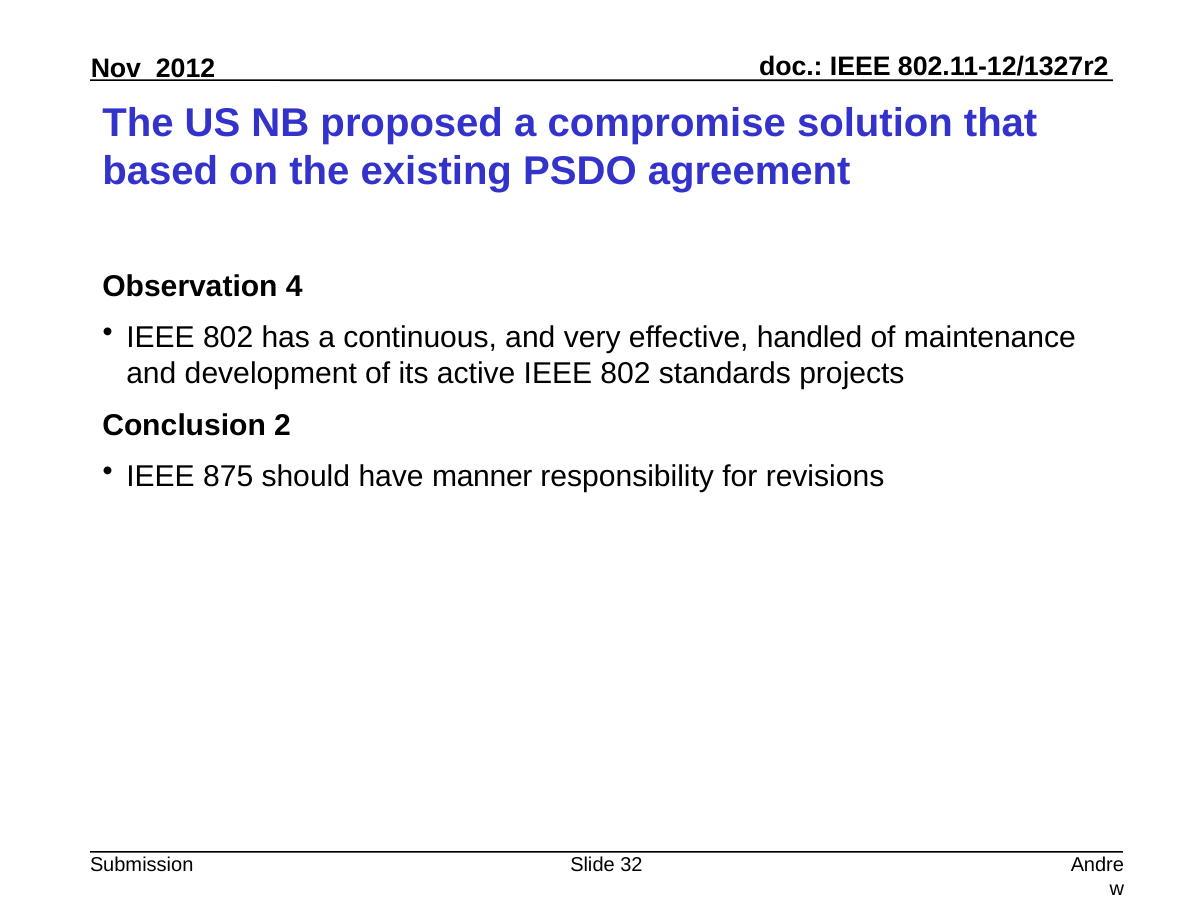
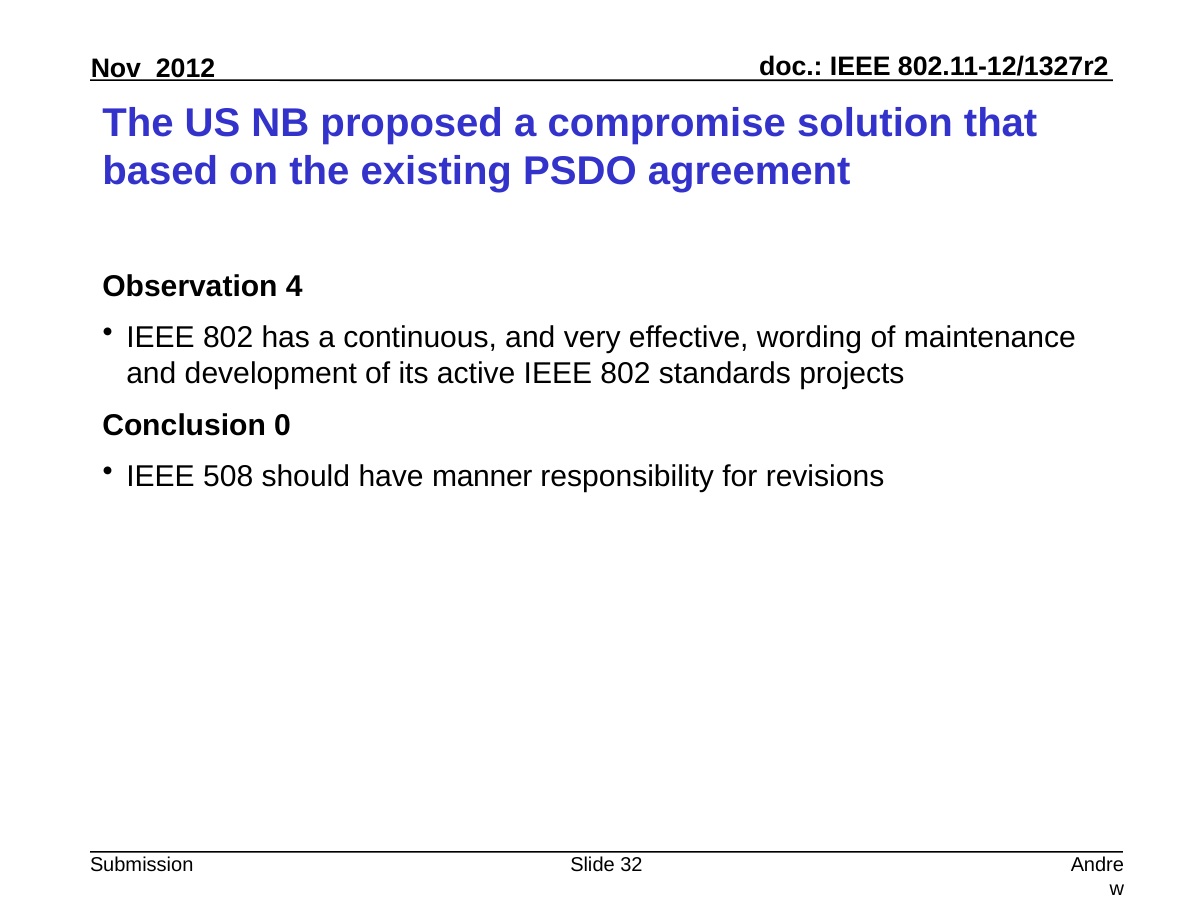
handled: handled -> wording
2: 2 -> 0
875: 875 -> 508
